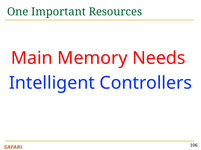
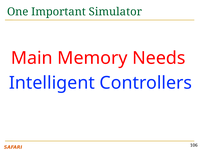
Resources: Resources -> Simulator
